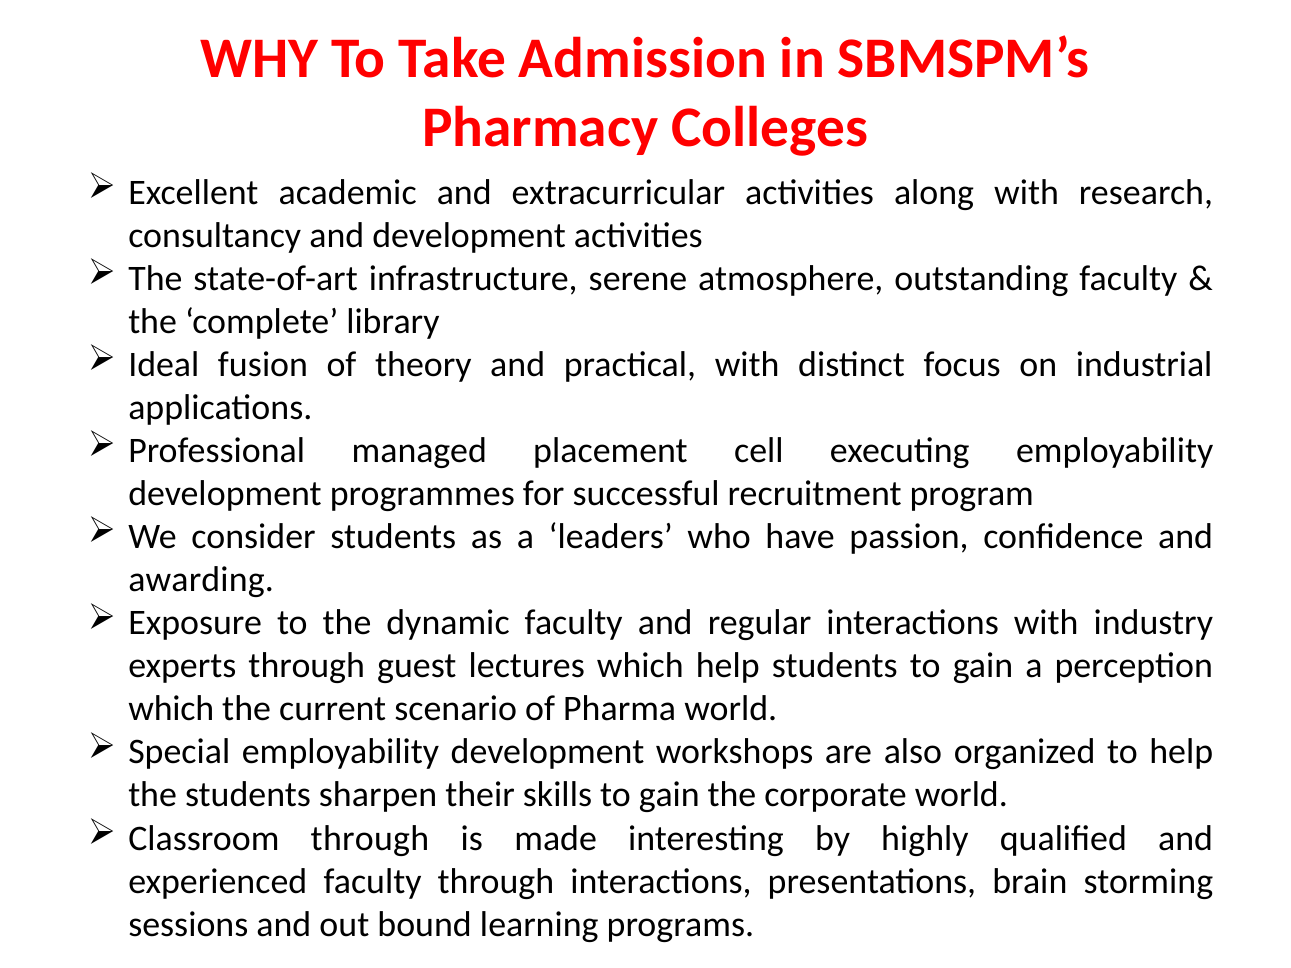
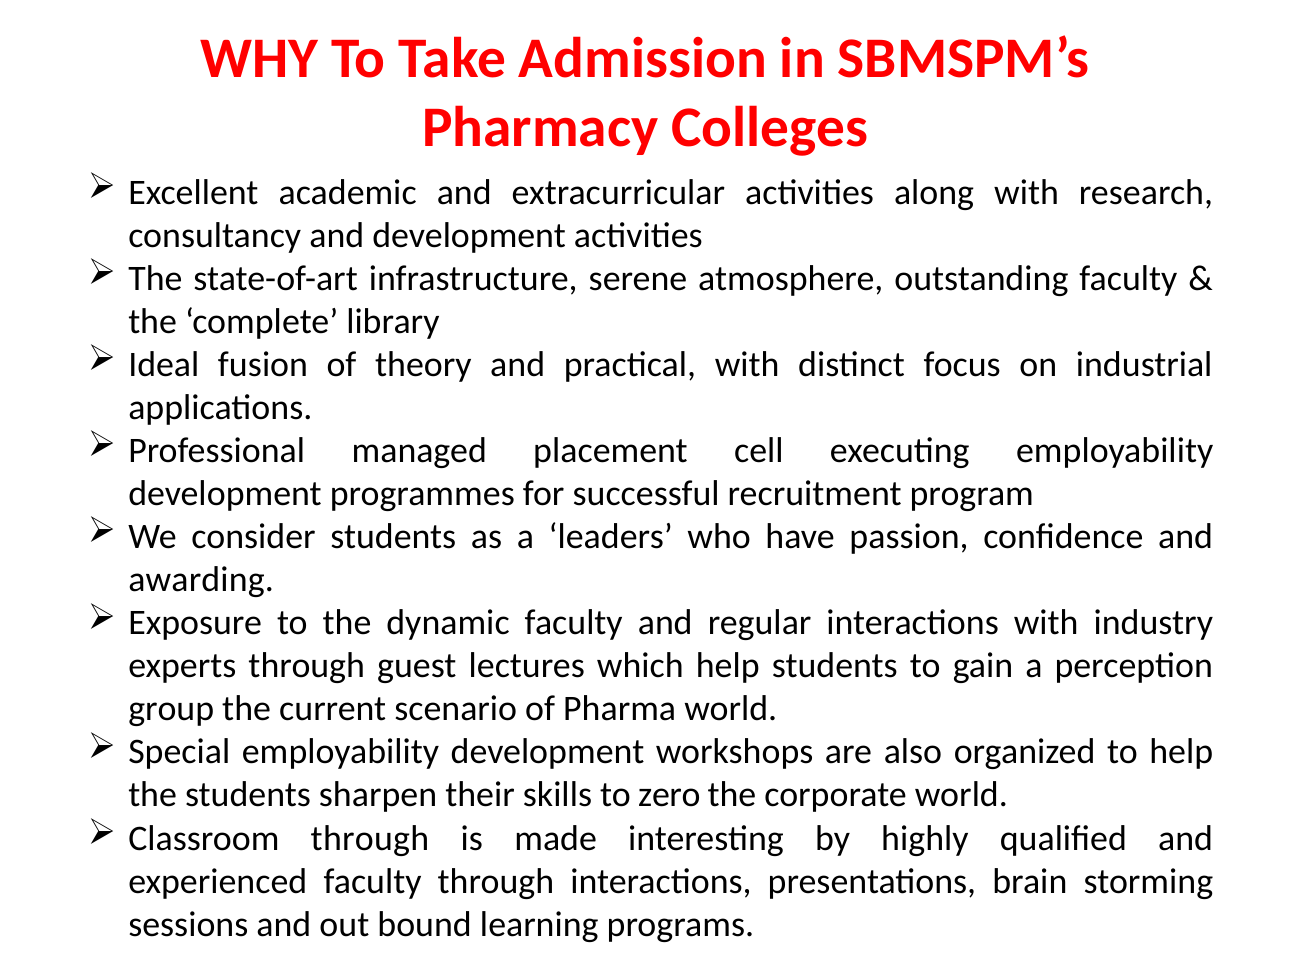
which at (171, 709): which -> group
skills to gain: gain -> zero
